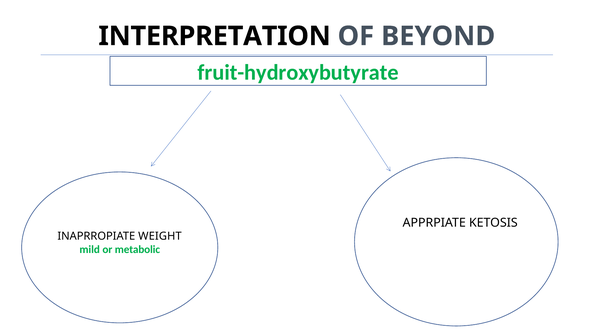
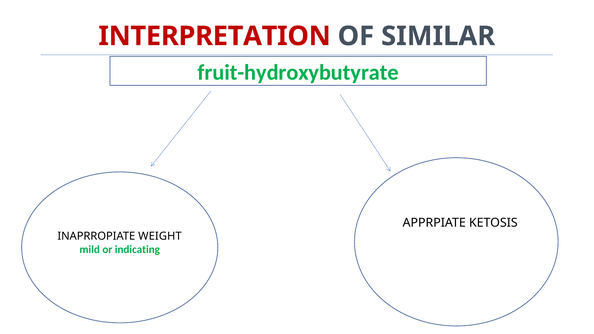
INTERPRETATION colour: black -> red
BEYOND: BEYOND -> SIMILAR
metabolic: metabolic -> indicating
